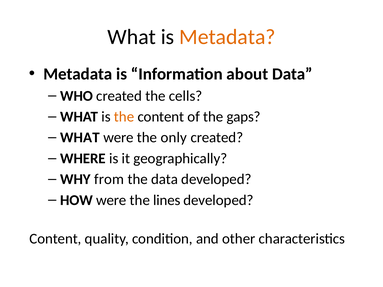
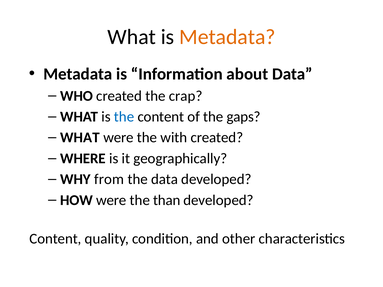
cells: cells -> crap
the at (124, 117) colour: orange -> blue
only: only -> with
lines: lines -> than
